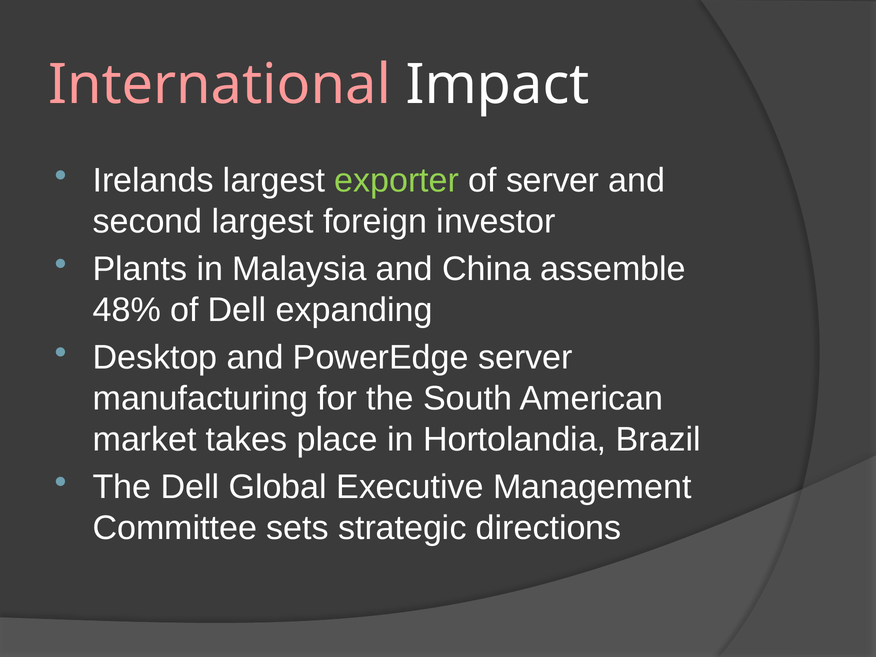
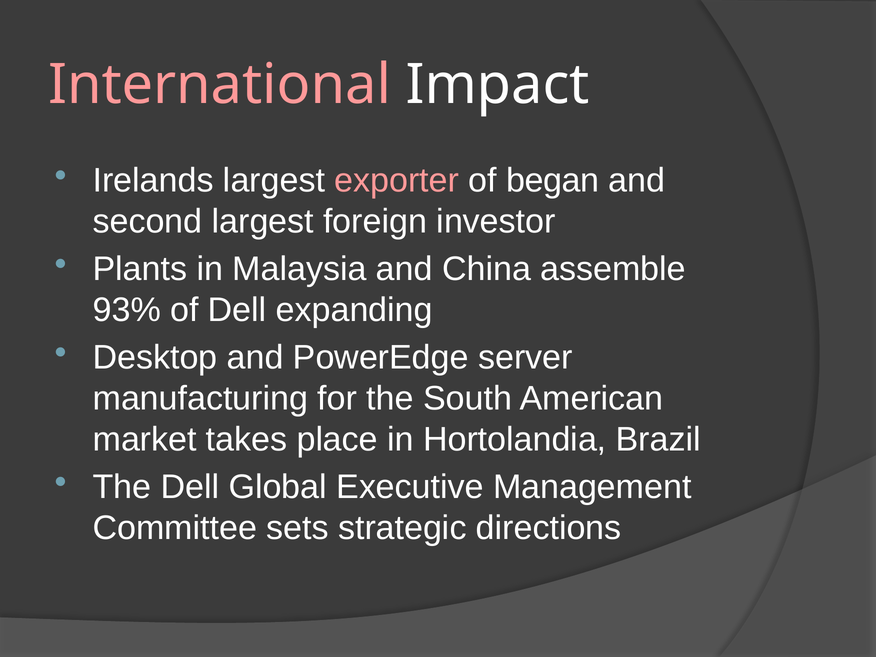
exporter colour: light green -> pink
of server: server -> began
48%: 48% -> 93%
